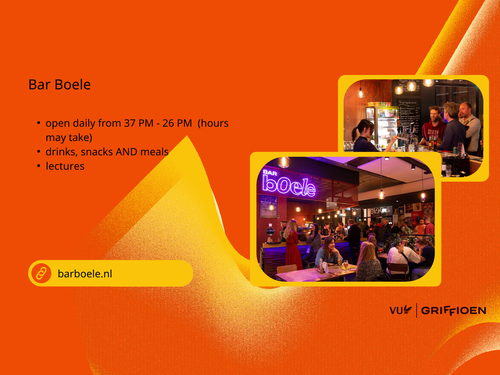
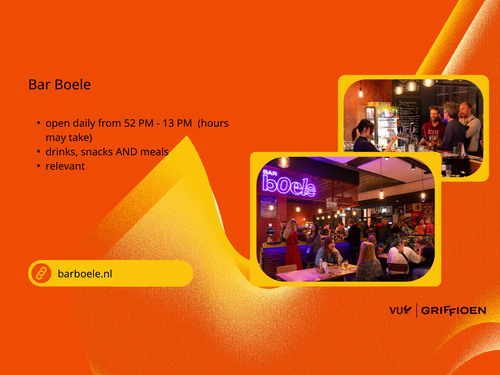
37: 37 -> 52
26: 26 -> 13
lectures: lectures -> relevant
